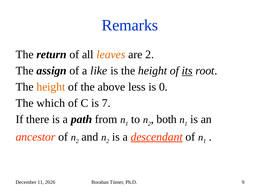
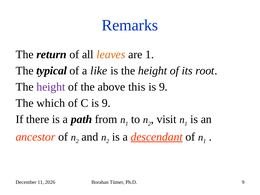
are 2: 2 -> 1
assign: assign -> typical
its underline: present -> none
height at (51, 87) colour: orange -> purple
less: less -> this
0 at (163, 87): 0 -> 9
C is 7: 7 -> 9
both: both -> visit
